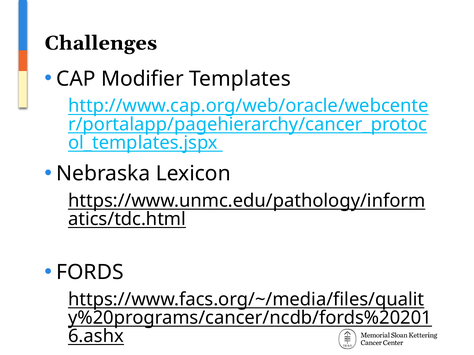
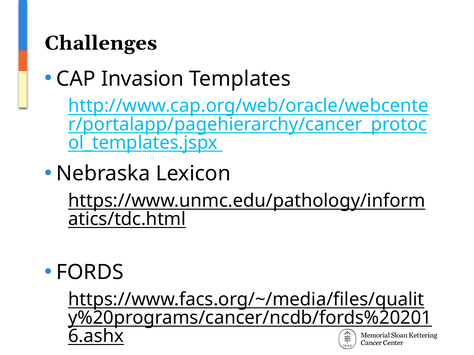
Modifier: Modifier -> Invasion
